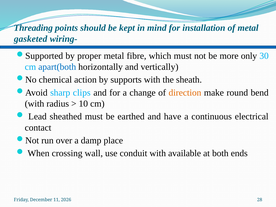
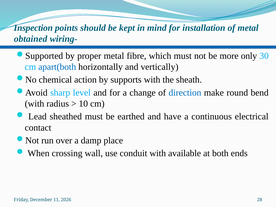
Threading: Threading -> Inspection
gasketed: gasketed -> obtained
clips: clips -> level
direction colour: orange -> blue
